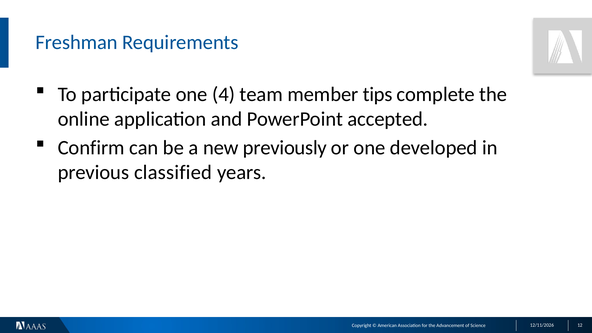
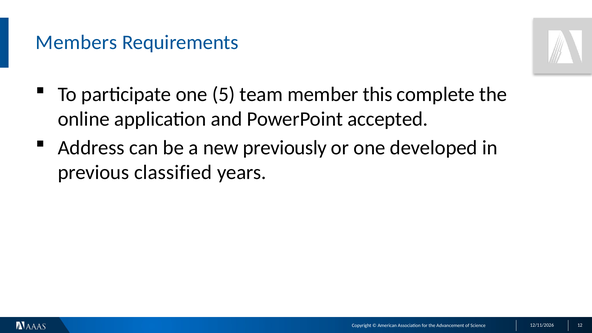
Freshman: Freshman -> Members
4: 4 -> 5
tips: tips -> this
Confirm: Confirm -> Address
